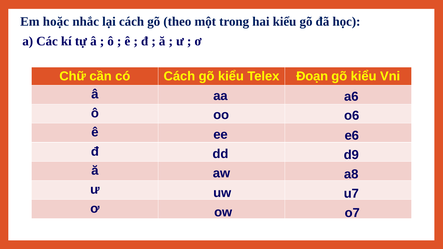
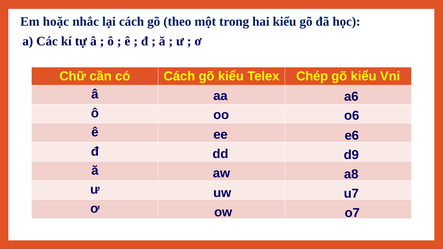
Đoạn: Đoạn -> Chép
